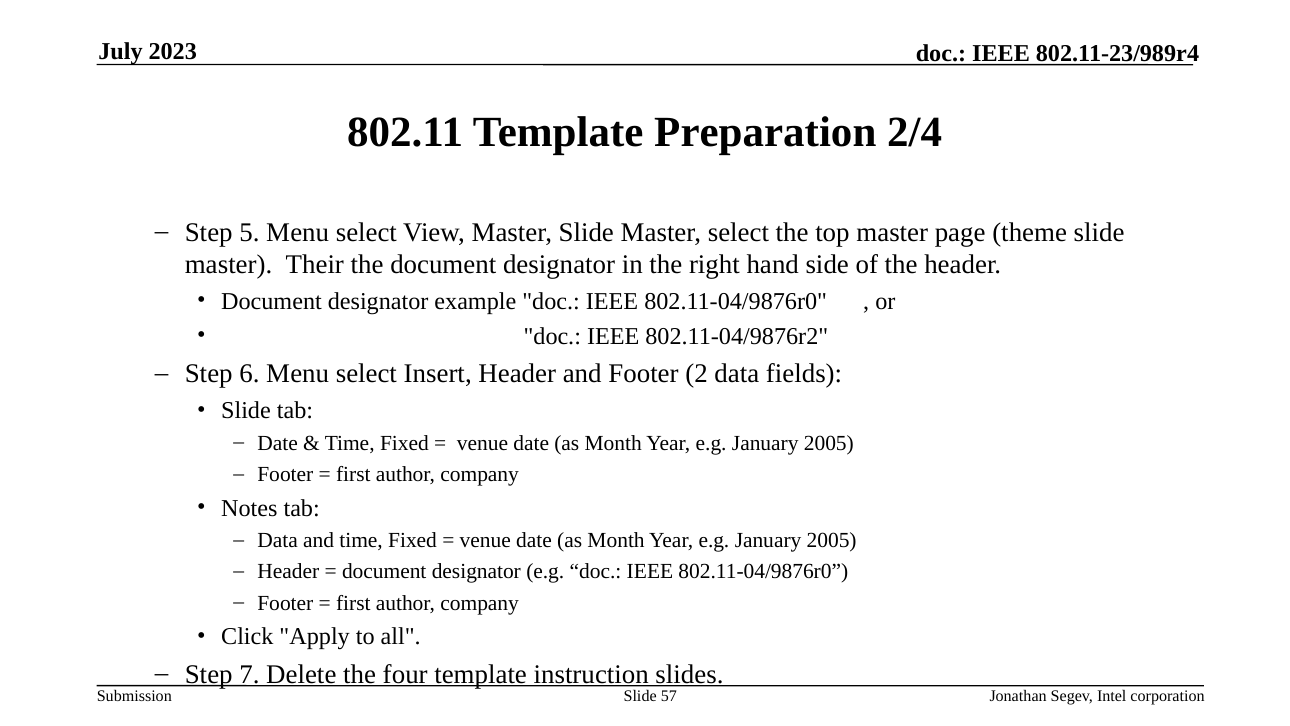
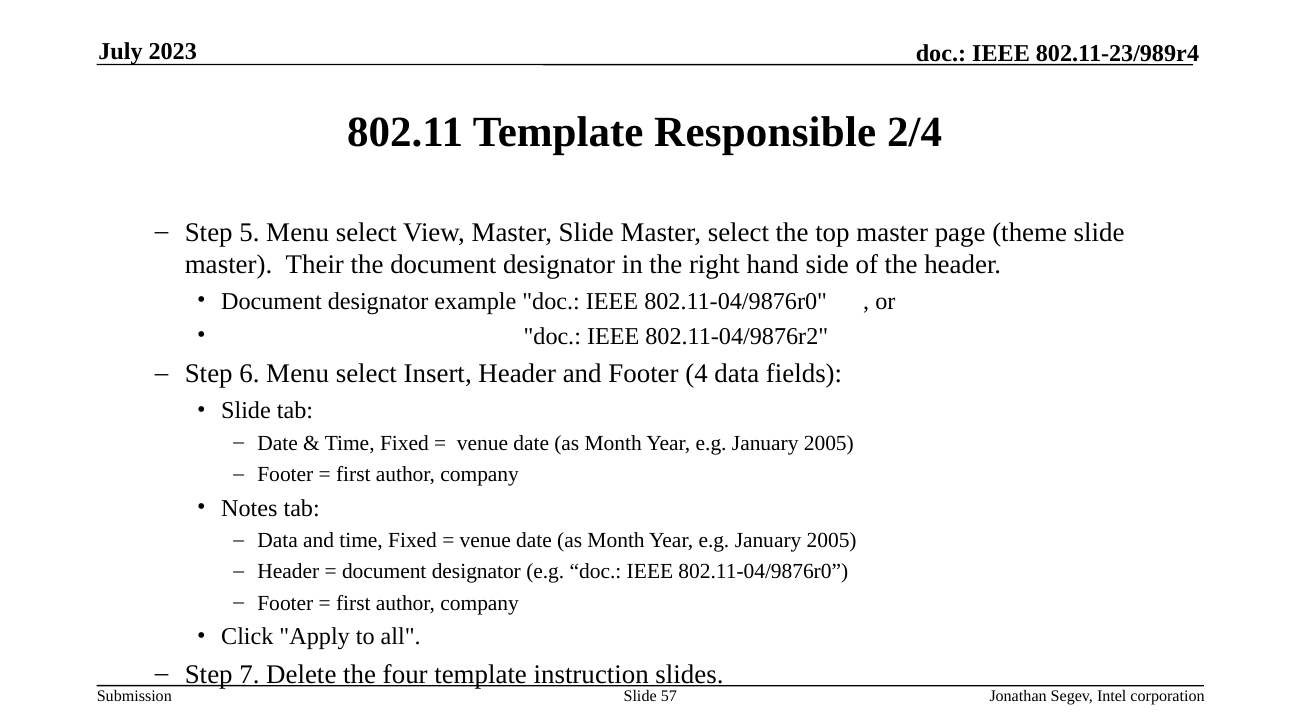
Preparation: Preparation -> Responsible
2: 2 -> 4
